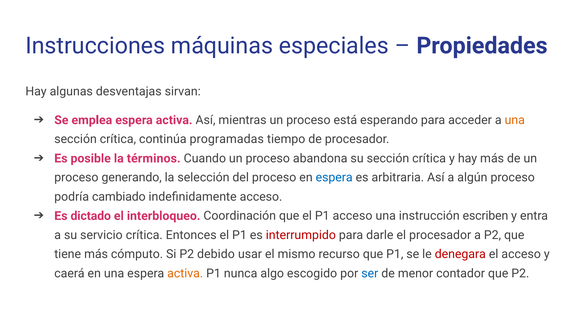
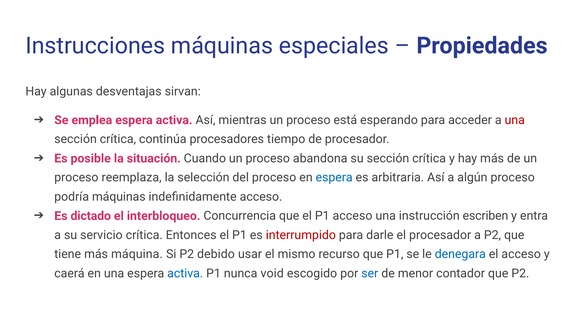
una at (515, 120) colour: orange -> red
programadas: programadas -> procesadores
términos: términos -> situación
generando: generando -> reemplaza
podría cambiado: cambiado -> máquinas
Coordinación: Coordinación -> Concurrencia
cómputo: cómputo -> máquina
denegara colour: red -> blue
activa at (185, 273) colour: orange -> blue
algo: algo -> void
